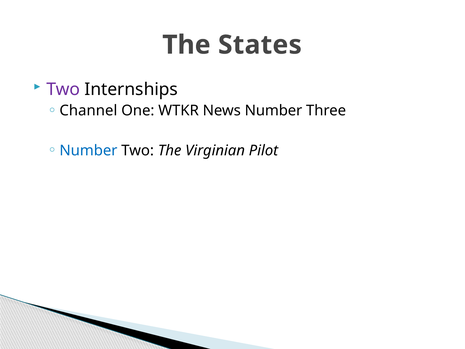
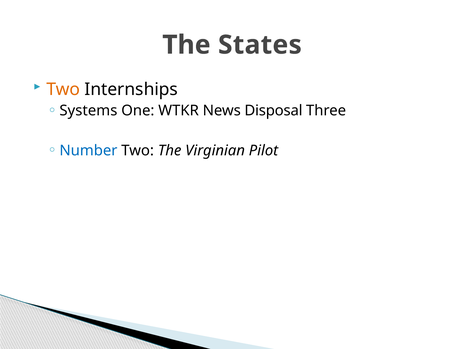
Two at (63, 89) colour: purple -> orange
Channel: Channel -> Systems
News Number: Number -> Disposal
